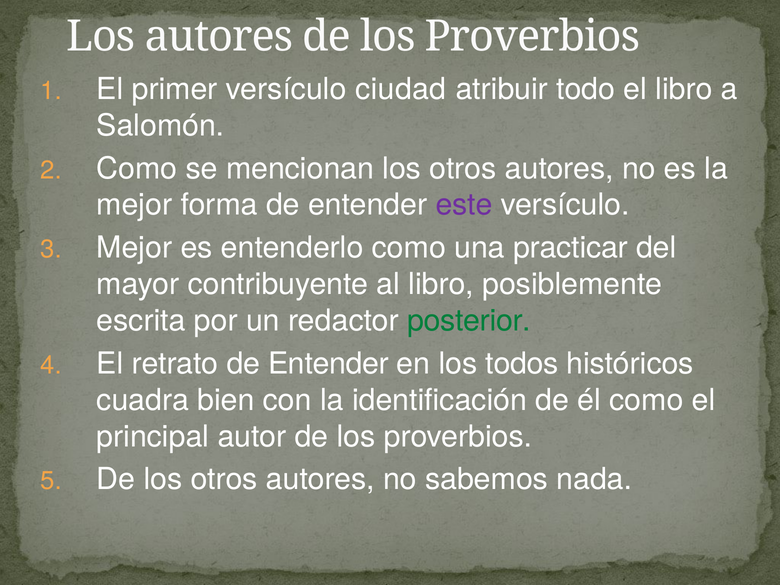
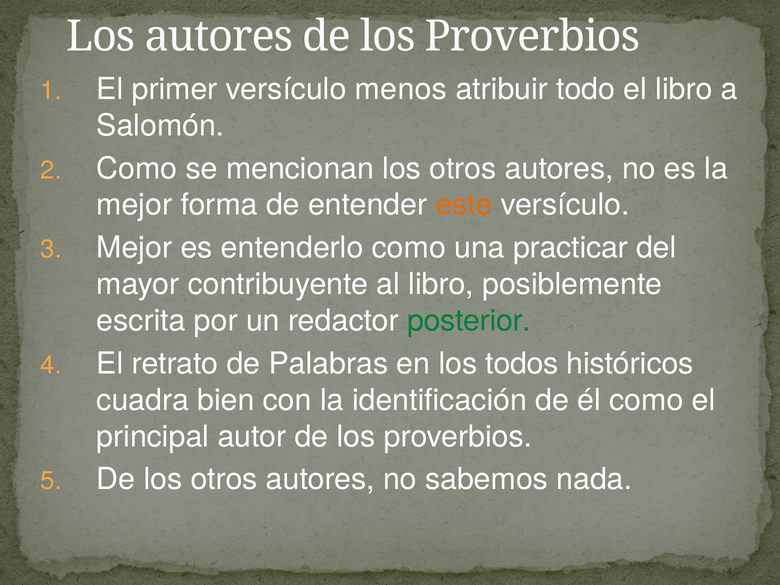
ciudad: ciudad -> menos
este colour: purple -> orange
retrato de Entender: Entender -> Palabras
